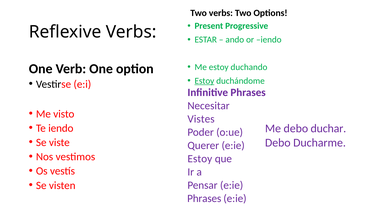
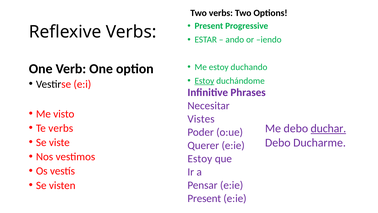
Te iendo: iendo -> verbs
duchar underline: none -> present
Phrases at (204, 198): Phrases -> Present
